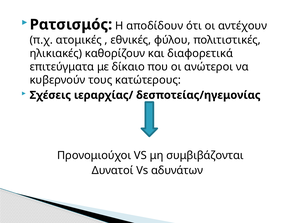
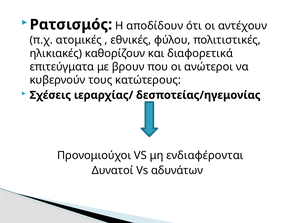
δίκαιο: δίκαιο -> βρουν
συμβιβάζονται: συμβιβάζονται -> ενδιαφέρονται
